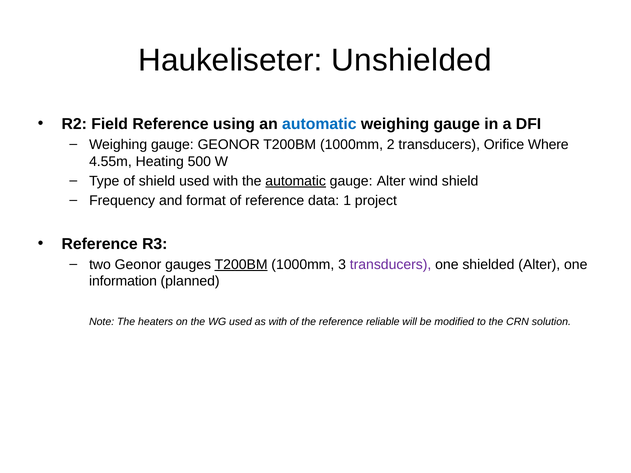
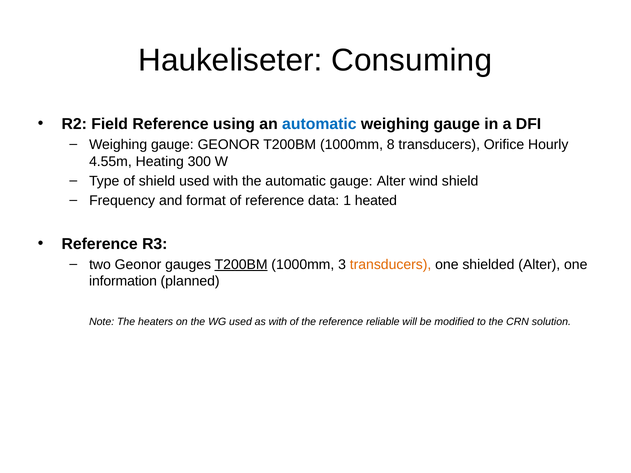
Unshielded: Unshielded -> Consuming
2: 2 -> 8
Where: Where -> Hourly
500: 500 -> 300
automatic at (296, 181) underline: present -> none
project: project -> heated
transducers at (391, 265) colour: purple -> orange
